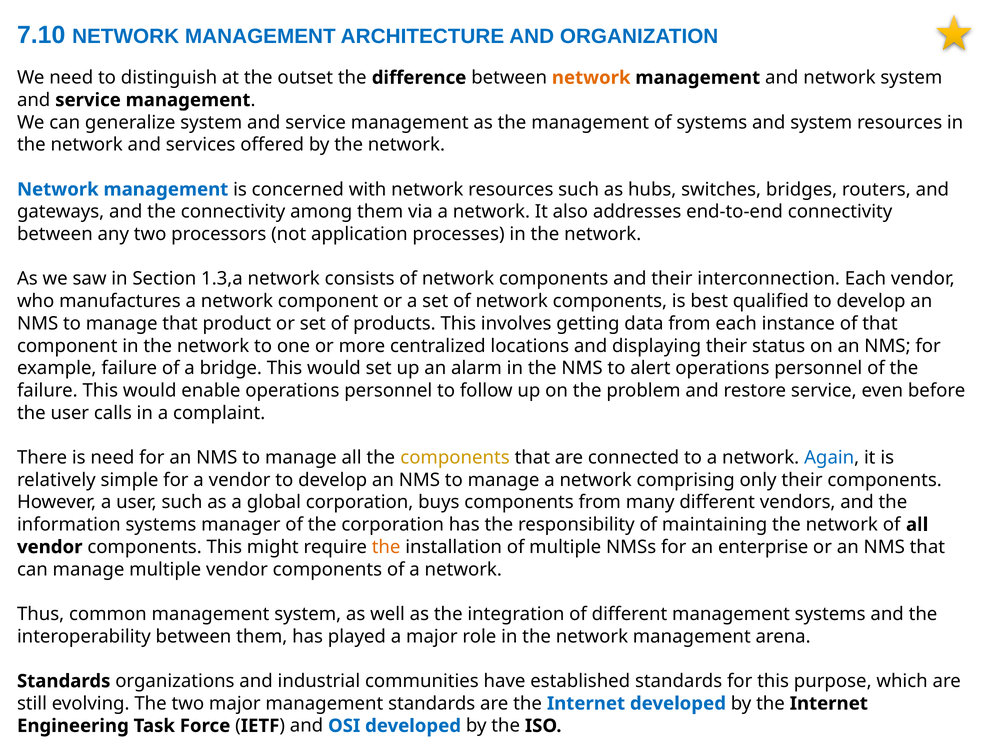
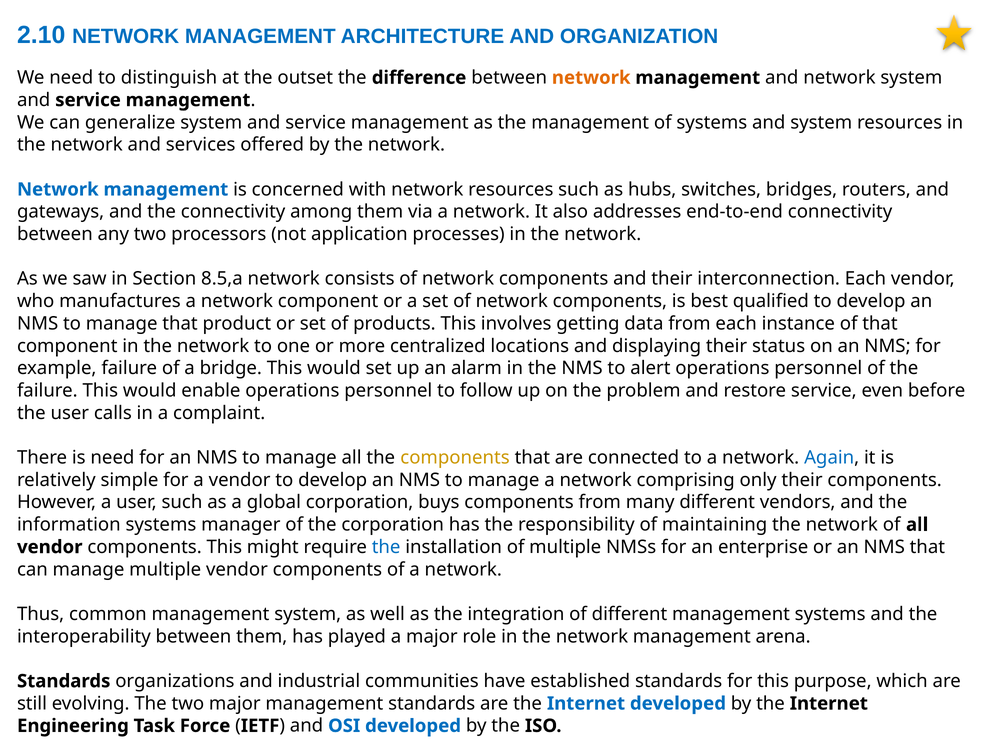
7.10: 7.10 -> 2.10
1.3,a: 1.3,a -> 8.5,a
the at (386, 547) colour: orange -> blue
